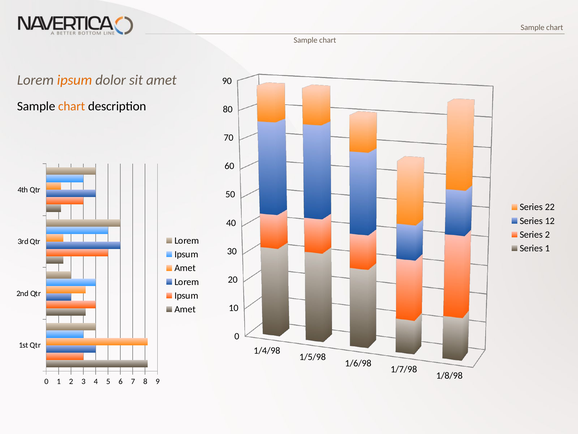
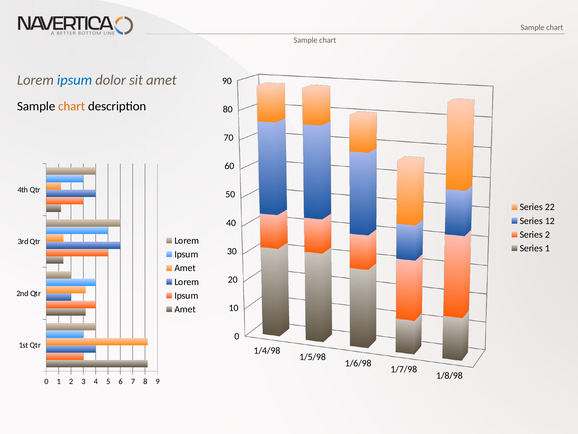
ipsum at (75, 80) colour: orange -> blue
